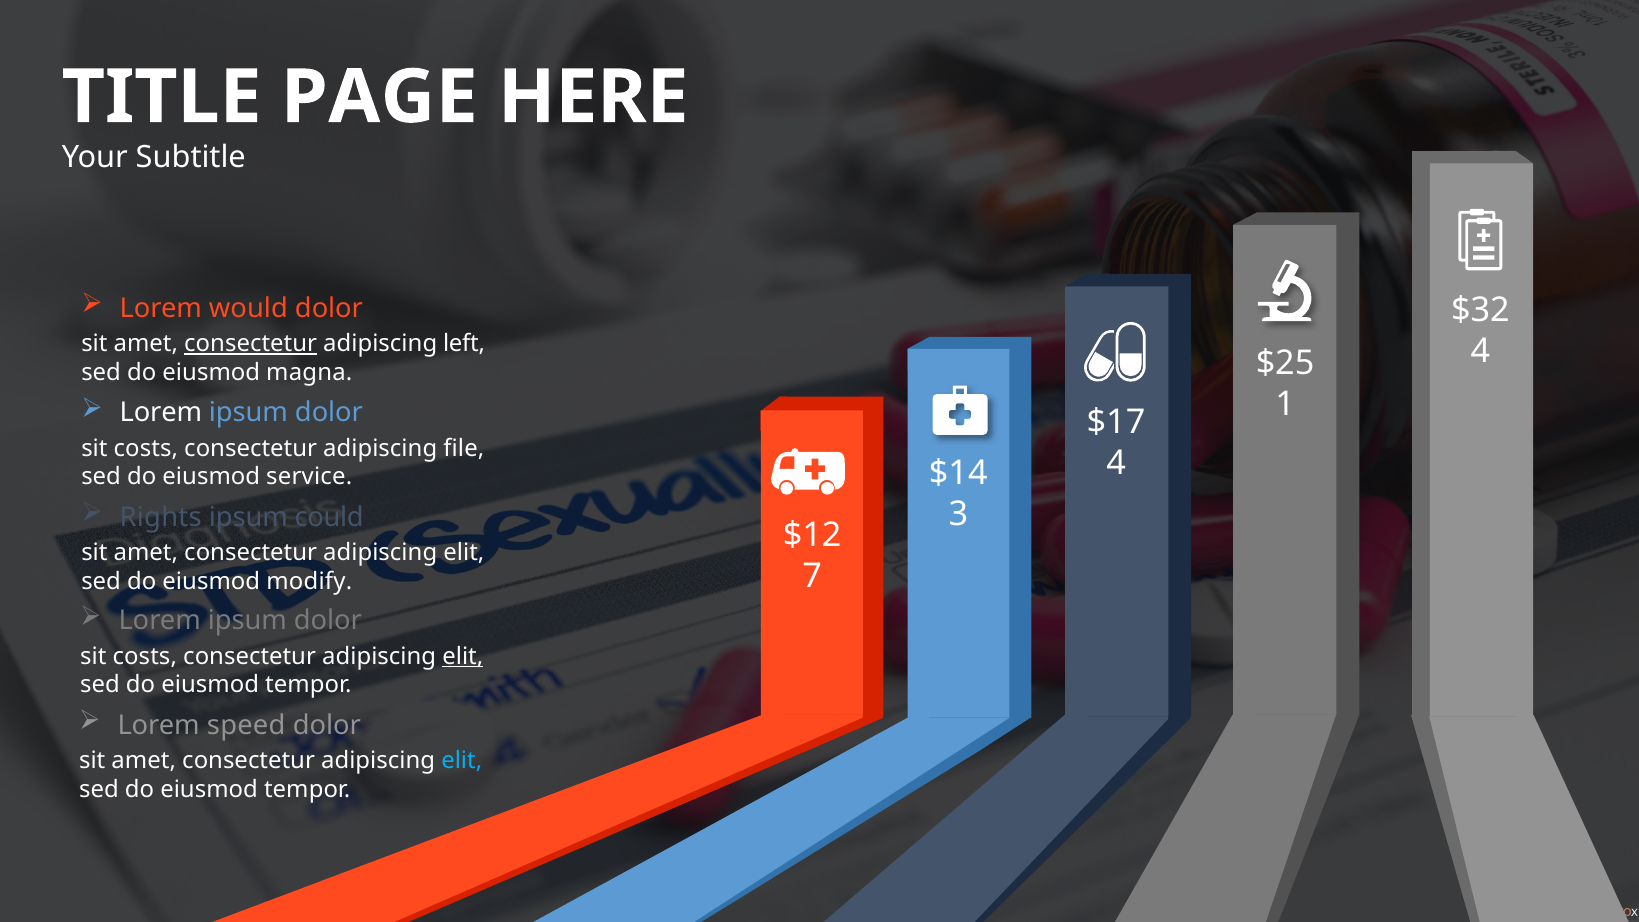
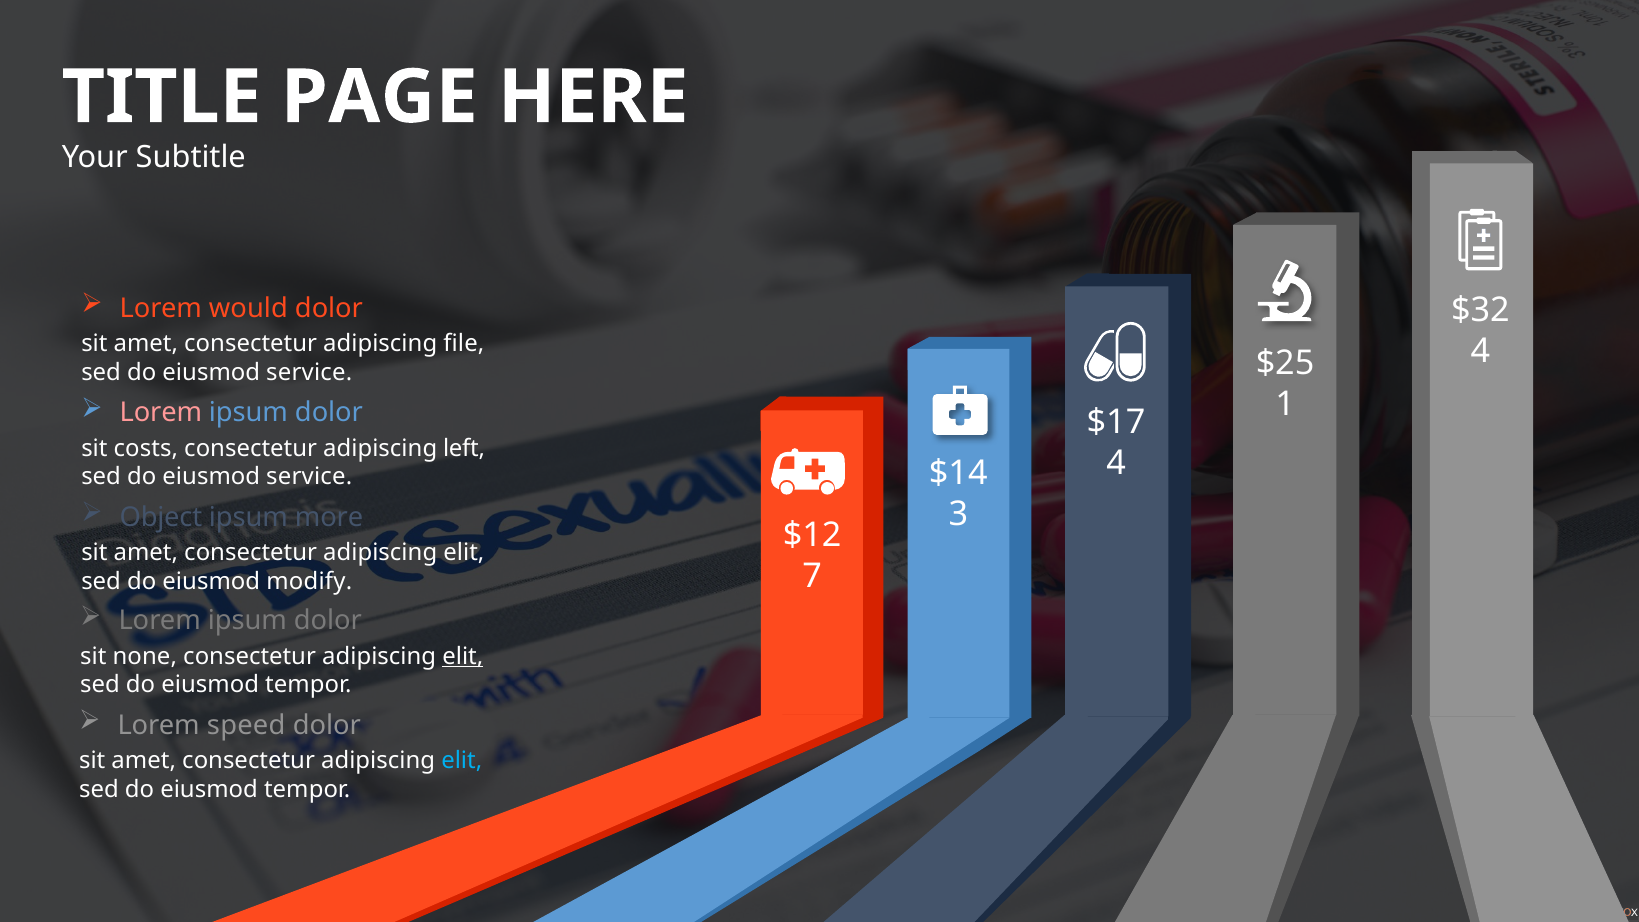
consectetur at (251, 344) underline: present -> none
left: left -> file
magna at (309, 372): magna -> service
Lorem at (161, 413) colour: white -> pink
file: file -> left
Rights: Rights -> Object
could: could -> more
costs at (145, 656): costs -> none
